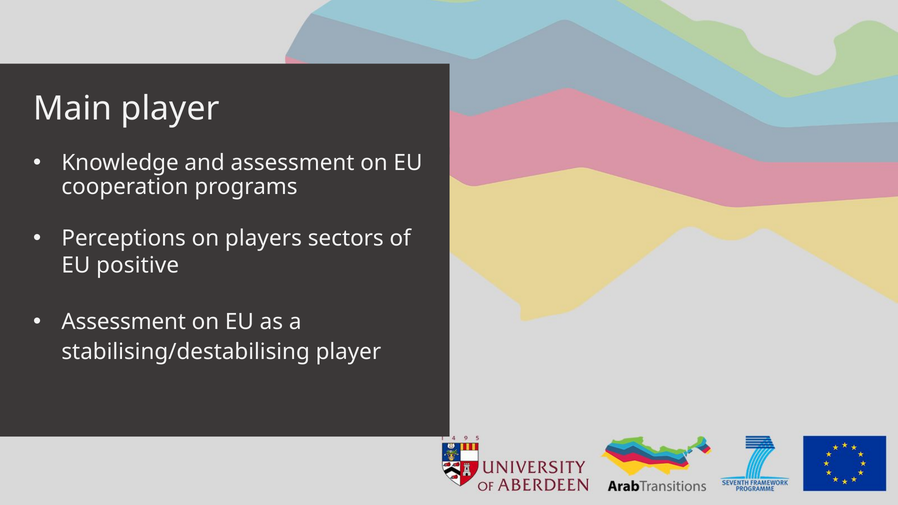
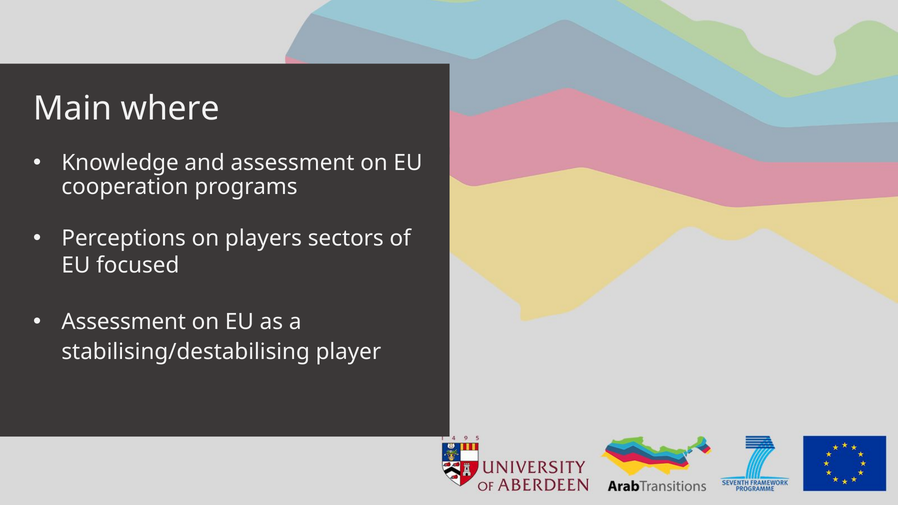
Main player: player -> where
positive: positive -> focused
